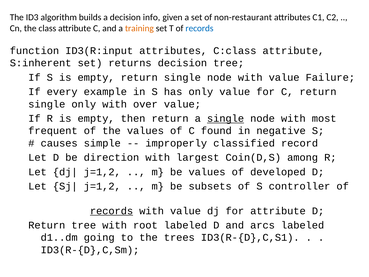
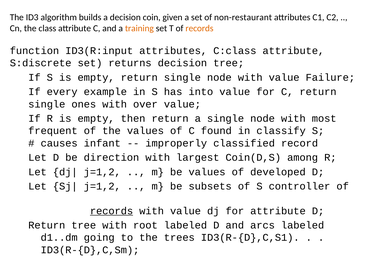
info: info -> coin
records at (199, 28) colour: blue -> orange
S:inherent: S:inherent -> S:discrete
has only: only -> into
single only: only -> ones
single at (226, 118) underline: present -> none
negative: negative -> classify
simple: simple -> infant
